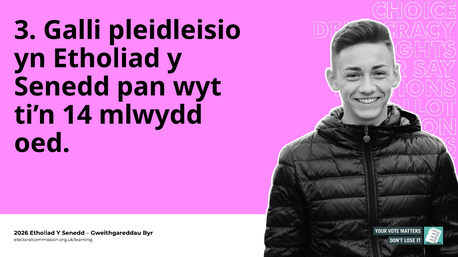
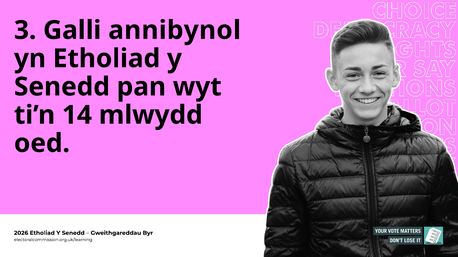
pleidleisio: pleidleisio -> annibynol
